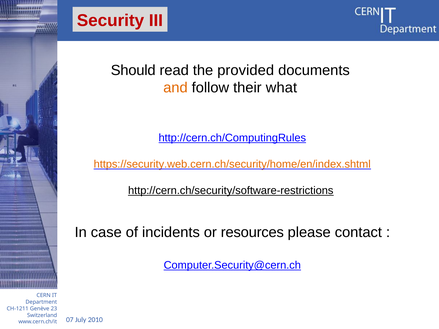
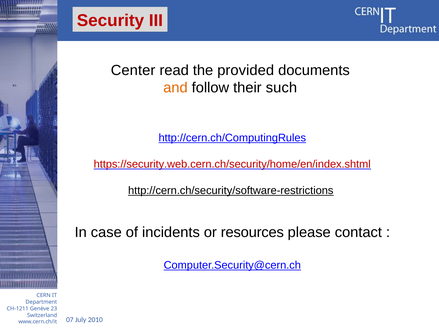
Should: Should -> Center
what: what -> such
https://security.web.cern.ch/security/home/en/index.shtml colour: orange -> red
